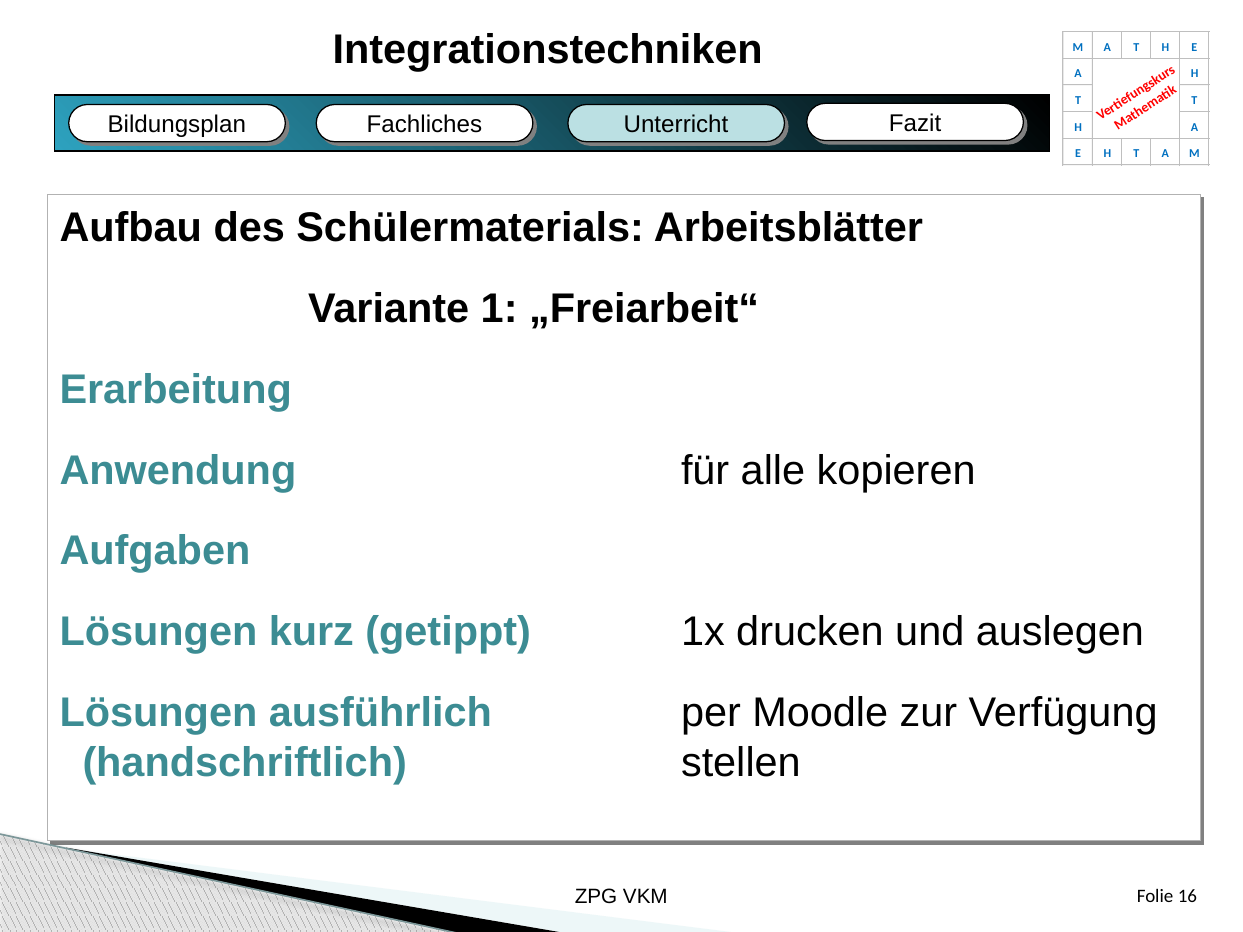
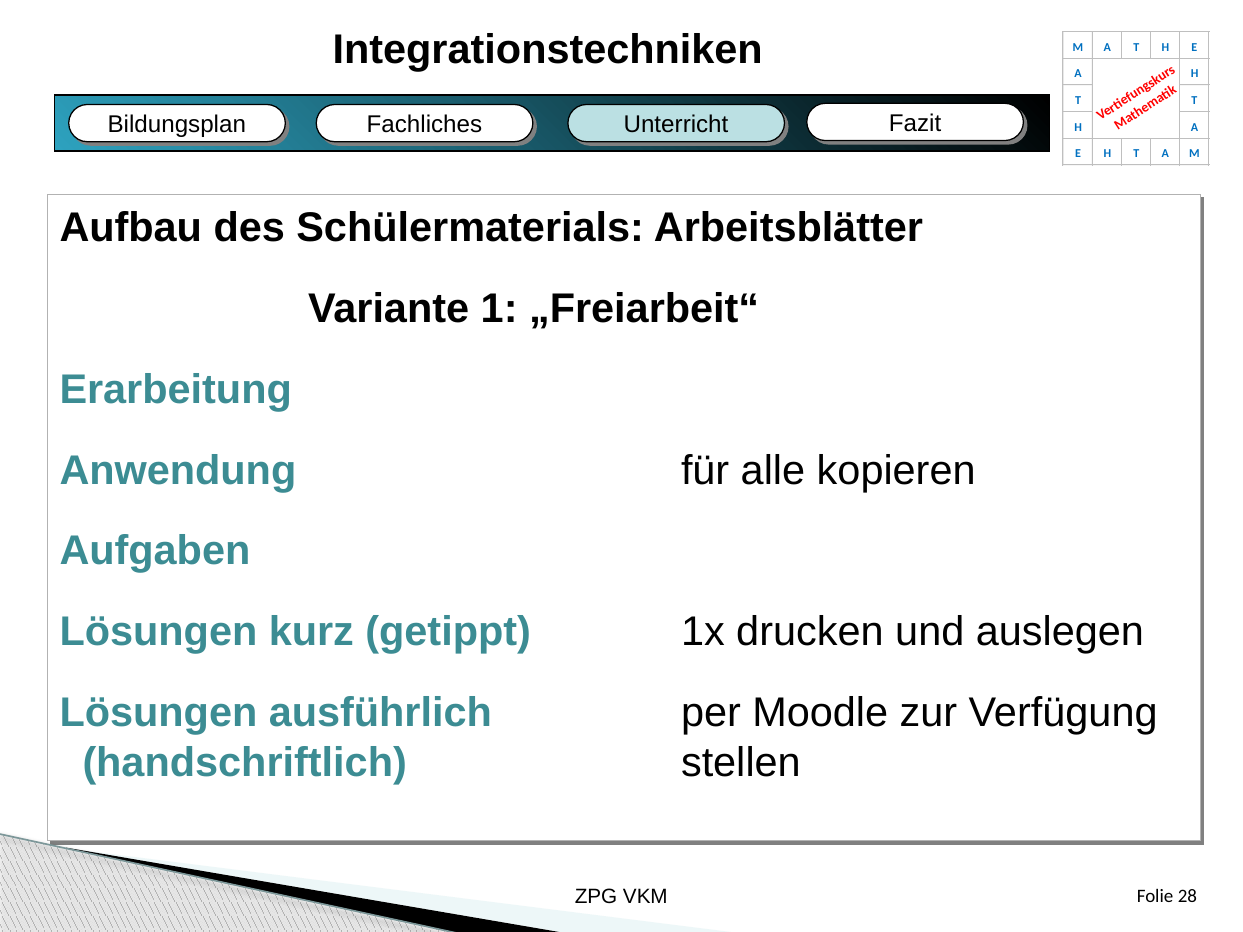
16: 16 -> 28
